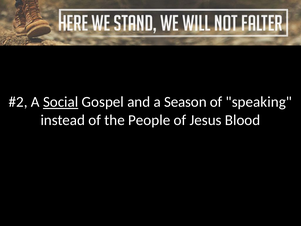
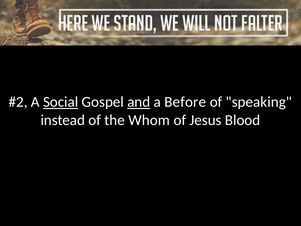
and underline: none -> present
Season: Season -> Before
People: People -> Whom
